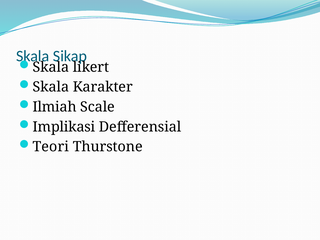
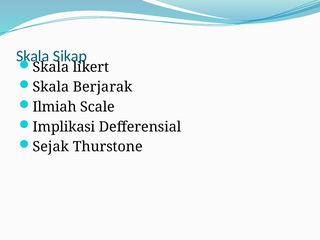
Karakter: Karakter -> Berjarak
Teori: Teori -> Sejak
